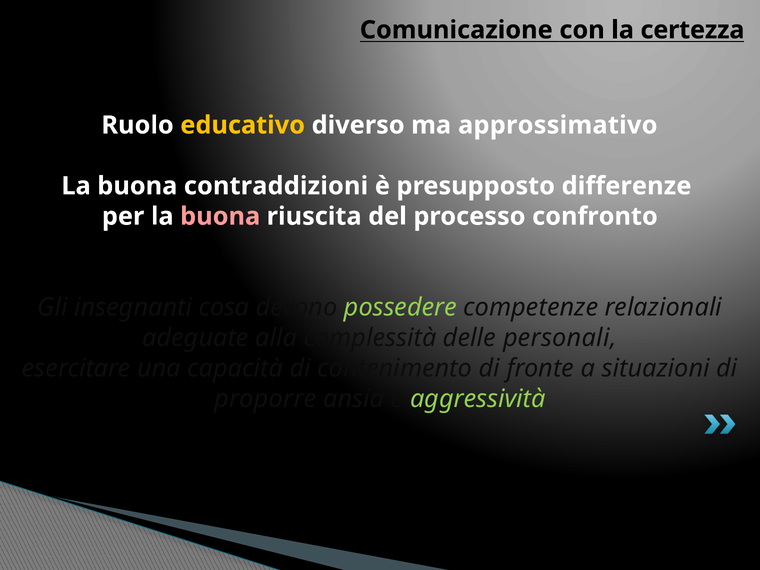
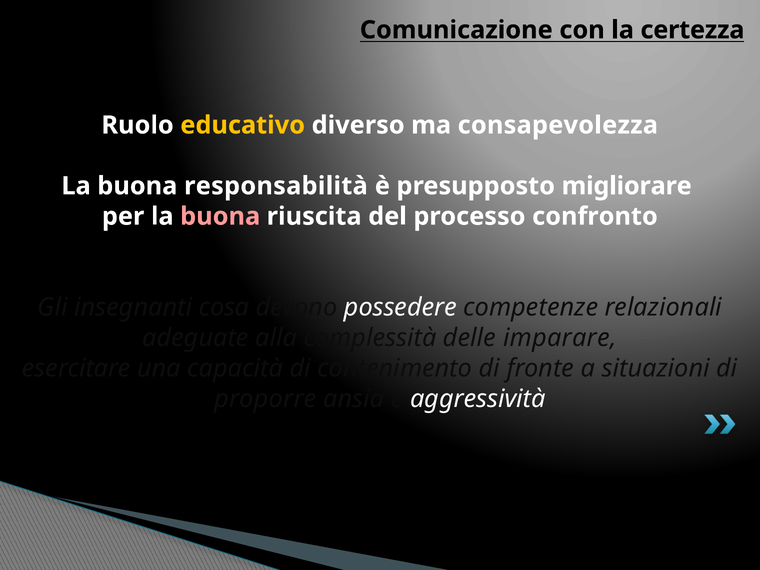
approssimativo: approssimativo -> consapevolezza
contraddizioni: contraddizioni -> responsabilità
differenze: differenze -> migliorare
possedere colour: light green -> white
personali: personali -> imparare
aggressività colour: light green -> white
